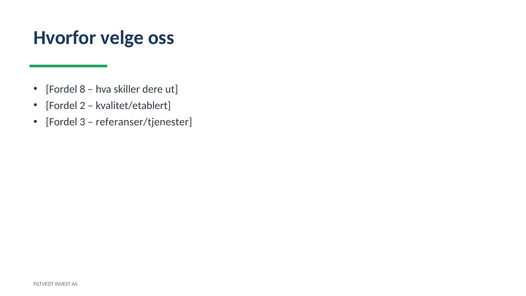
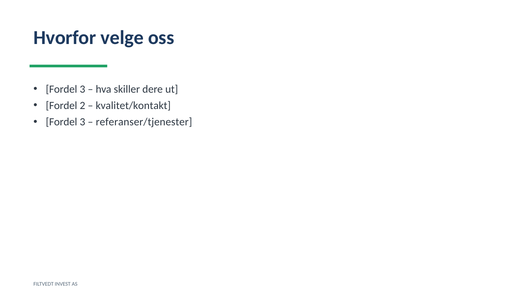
8 at (82, 89): 8 -> 3
kvalitet/etablert: kvalitet/etablert -> kvalitet/kontakt
